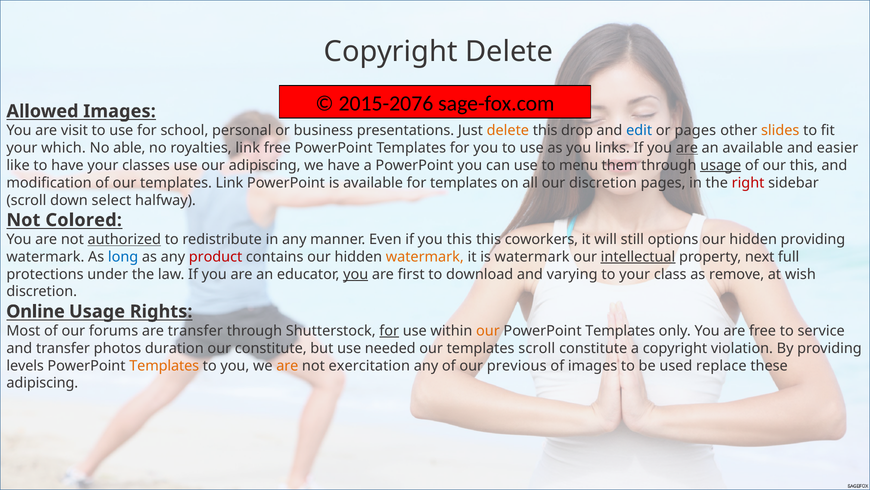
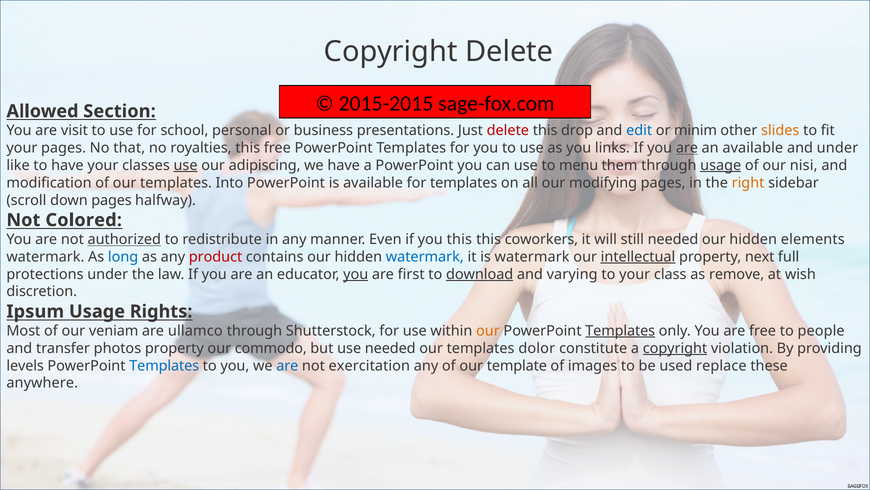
2015-2076: 2015-2076 -> 2015-2015
Allowed Images: Images -> Section
delete at (508, 130) colour: orange -> red
or pages: pages -> minim
your which: which -> pages
able: able -> that
royalties link: link -> this
and easier: easier -> under
use at (186, 165) underline: none -> present
our this: this -> nisi
templates Link: Link -> Into
our discretion: discretion -> modifying
right colour: red -> orange
down select: select -> pages
still options: options -> needed
hidden providing: providing -> elements
watermark at (425, 257) colour: orange -> blue
download underline: none -> present
Online: Online -> Ipsum
forums: forums -> veniam
are transfer: transfer -> ullamco
for at (389, 330) underline: present -> none
Templates at (620, 330) underline: none -> present
service: service -> people
photos duration: duration -> property
our constitute: constitute -> commodo
templates scroll: scroll -> dolor
copyright at (675, 348) underline: none -> present
Templates at (164, 365) colour: orange -> blue
are at (287, 365) colour: orange -> blue
previous: previous -> template
adipiscing at (42, 383): adipiscing -> anywhere
